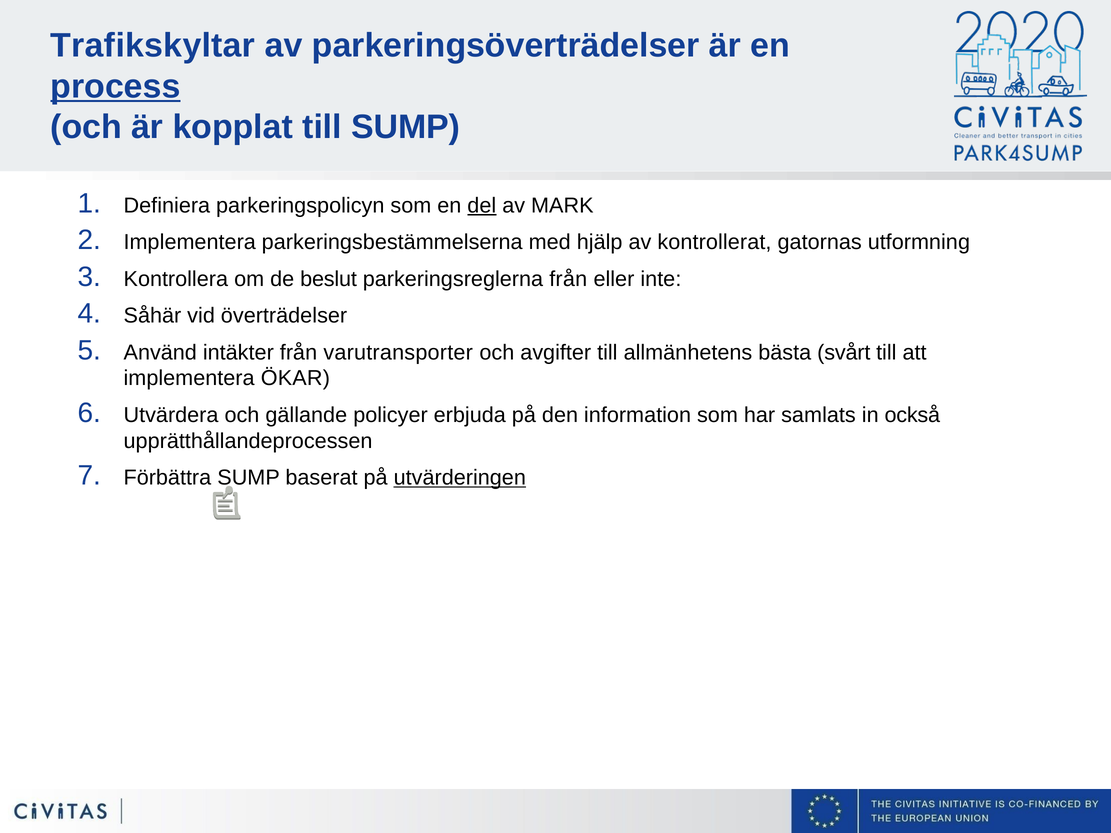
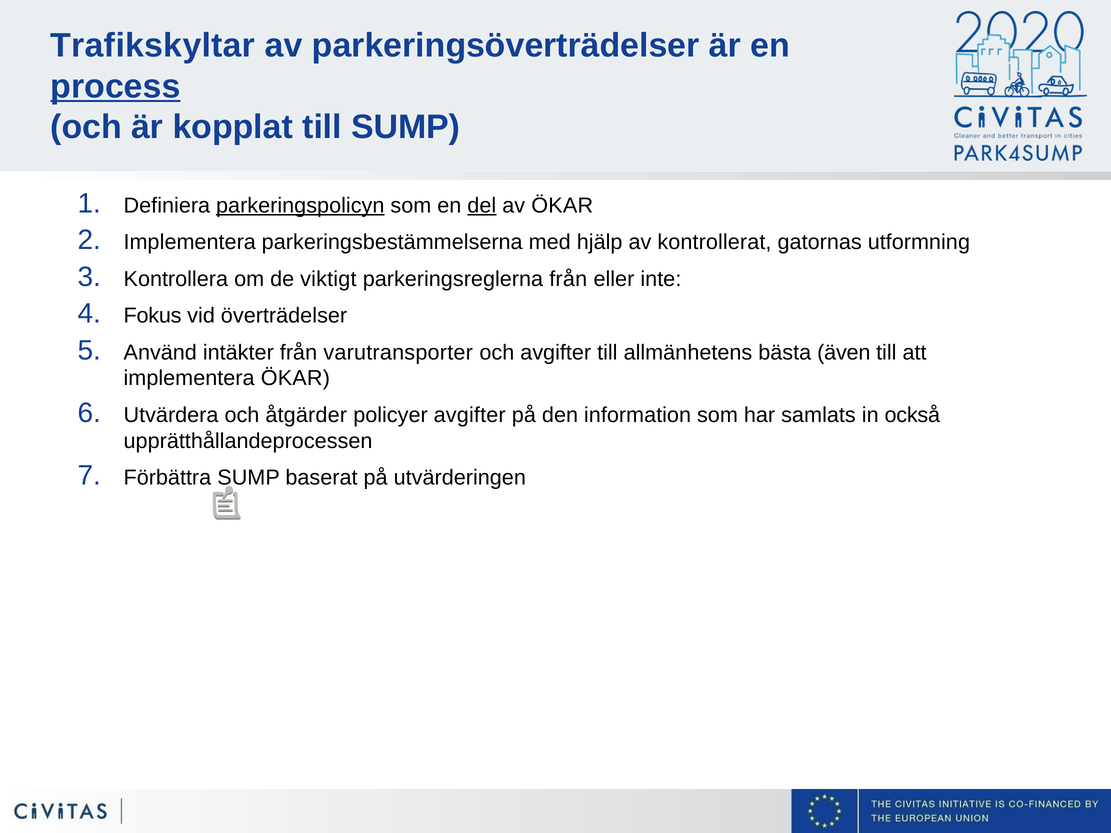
parkeringspolicyn underline: none -> present
av MARK: MARK -> ÖKAR
beslut: beslut -> viktigt
Såhär: Såhär -> Fokus
svårt: svårt -> även
gällande: gällande -> åtgärder
policyer erbjuda: erbjuda -> avgifter
utvärderingen underline: present -> none
